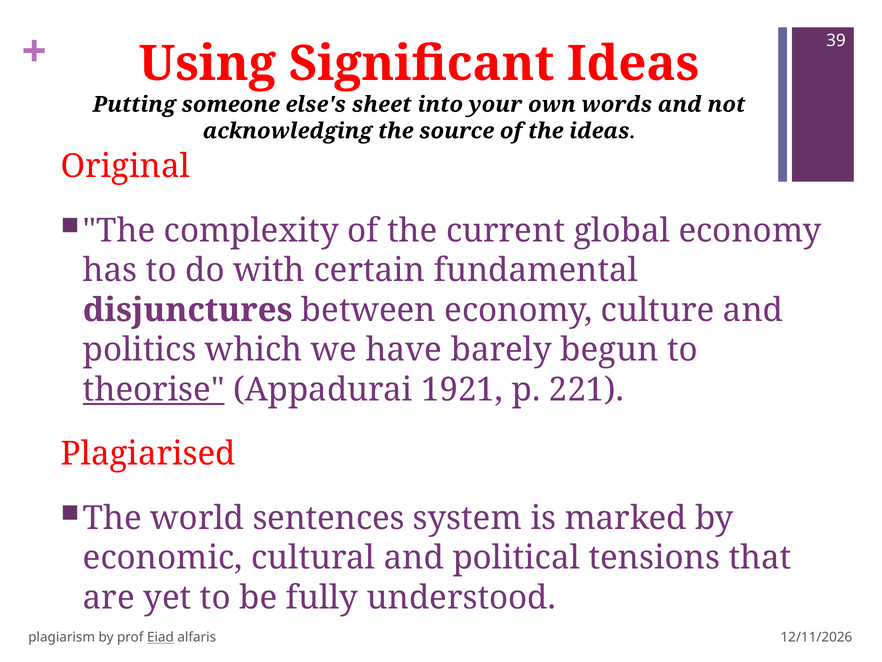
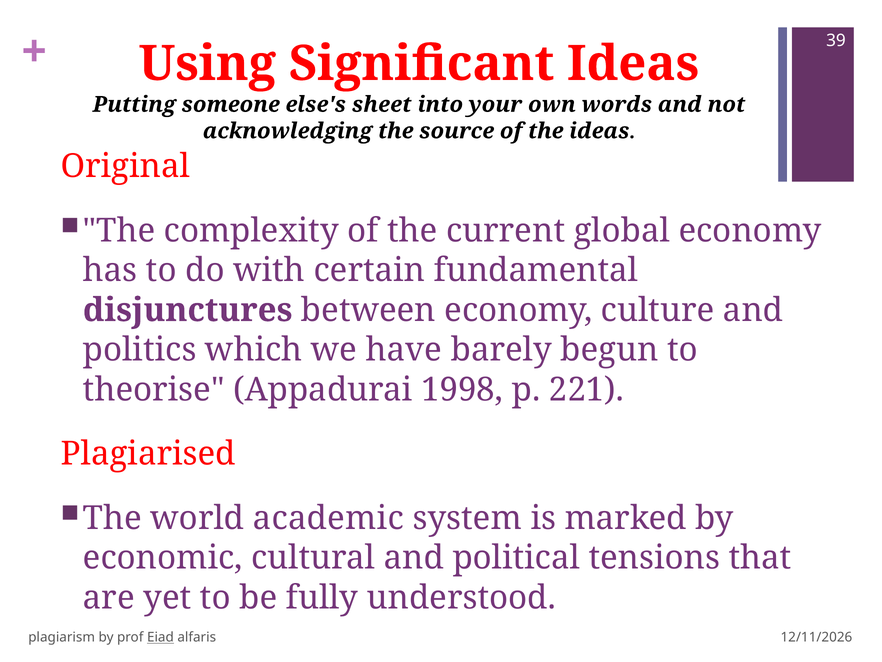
theorise underline: present -> none
1921: 1921 -> 1998
sentences: sentences -> academic
